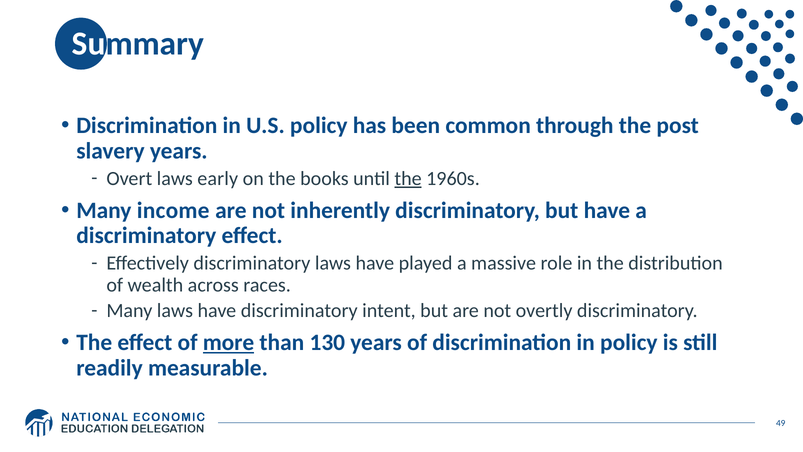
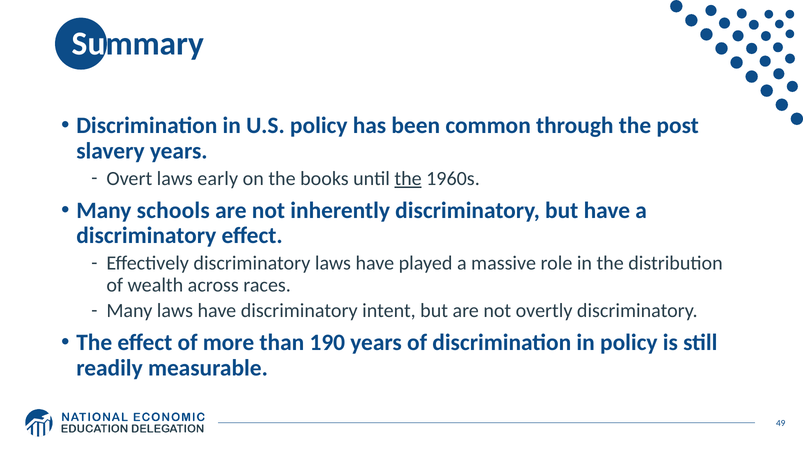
income: income -> schools
more underline: present -> none
130: 130 -> 190
